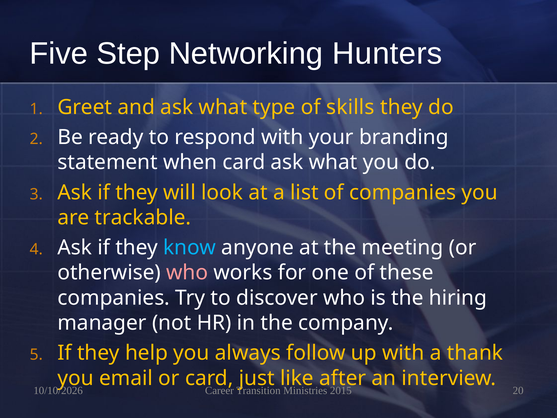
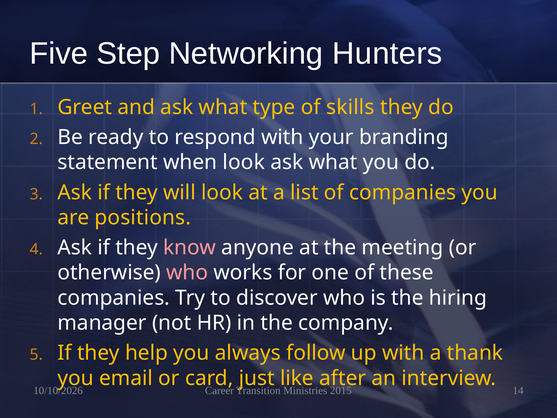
when card: card -> look
trackable: trackable -> positions
know colour: light blue -> pink
20: 20 -> 14
